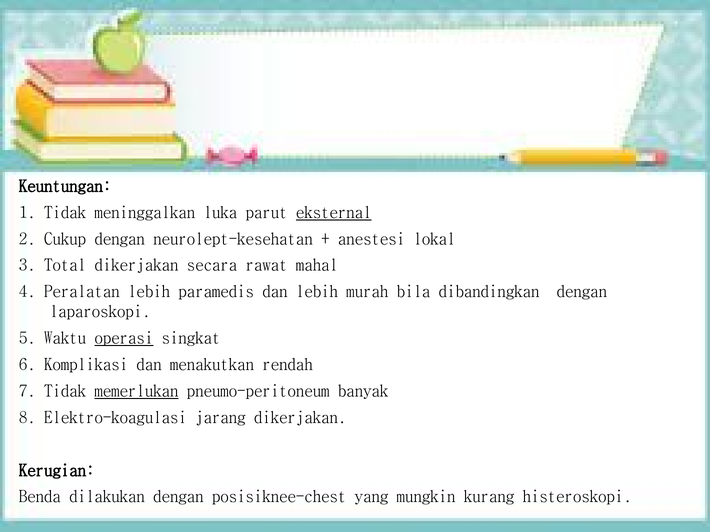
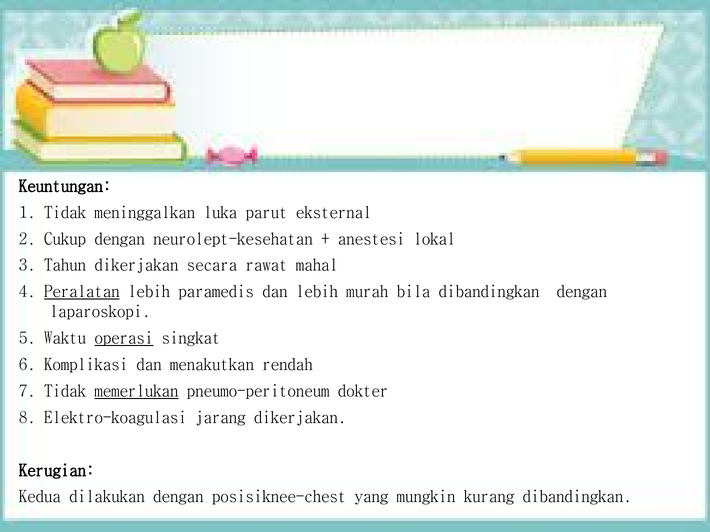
eksternal underline: present -> none
Total: Total -> Tahun
Peralatan underline: none -> present
banyak: banyak -> dokter
Benda: Benda -> Kedua
kurang histeroskopi: histeroskopi -> dibandingkan
